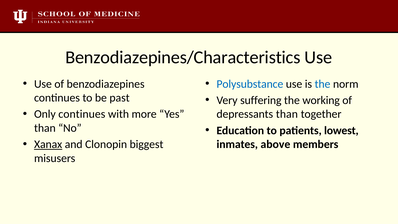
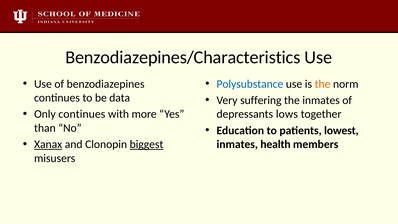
the at (323, 84) colour: blue -> orange
past: past -> data
the working: working -> inmates
depressants than: than -> lows
biggest underline: none -> present
above: above -> health
